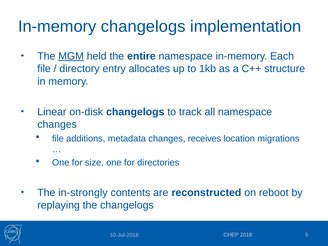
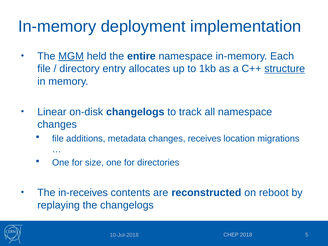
In-memory changelogs: changelogs -> deployment
structure underline: none -> present
in-strongly: in-strongly -> in-receives
